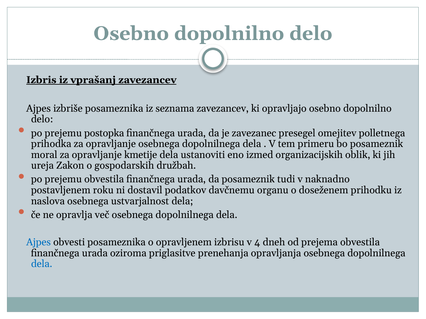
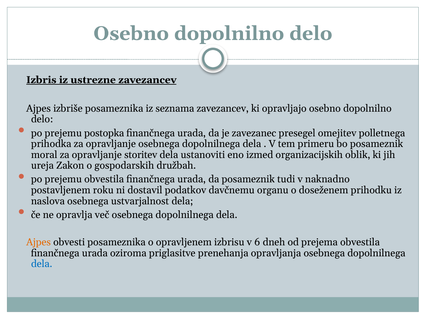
vprašanj: vprašanj -> ustrezne
kmetije: kmetije -> storitev
Ajpes at (39, 243) colour: blue -> orange
4: 4 -> 6
